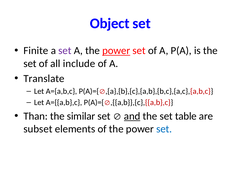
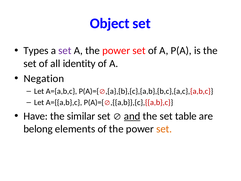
Finite: Finite -> Types
power at (116, 51) underline: present -> none
include: include -> identity
Translate: Translate -> Negation
Than: Than -> Have
subset: subset -> belong
set at (164, 129) colour: blue -> orange
